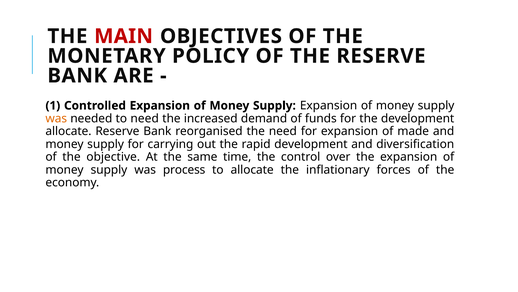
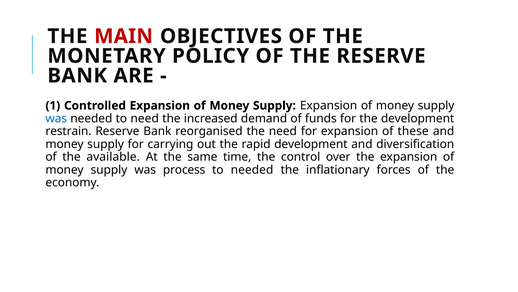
was at (56, 118) colour: orange -> blue
allocate at (68, 131): allocate -> restrain
made: made -> these
objective: objective -> available
to allocate: allocate -> needed
